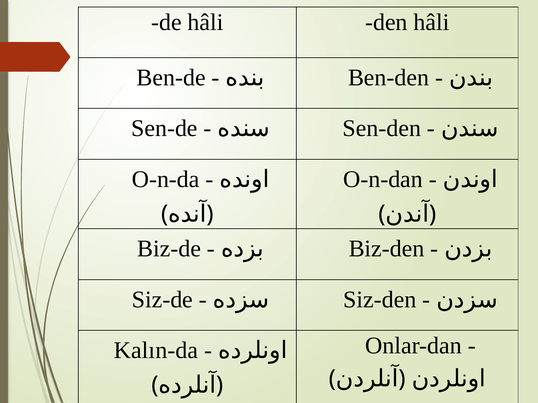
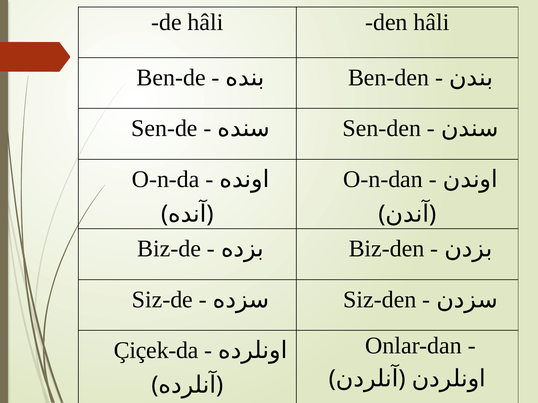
Kalın-da: Kalın-da -> Çiçek-da
